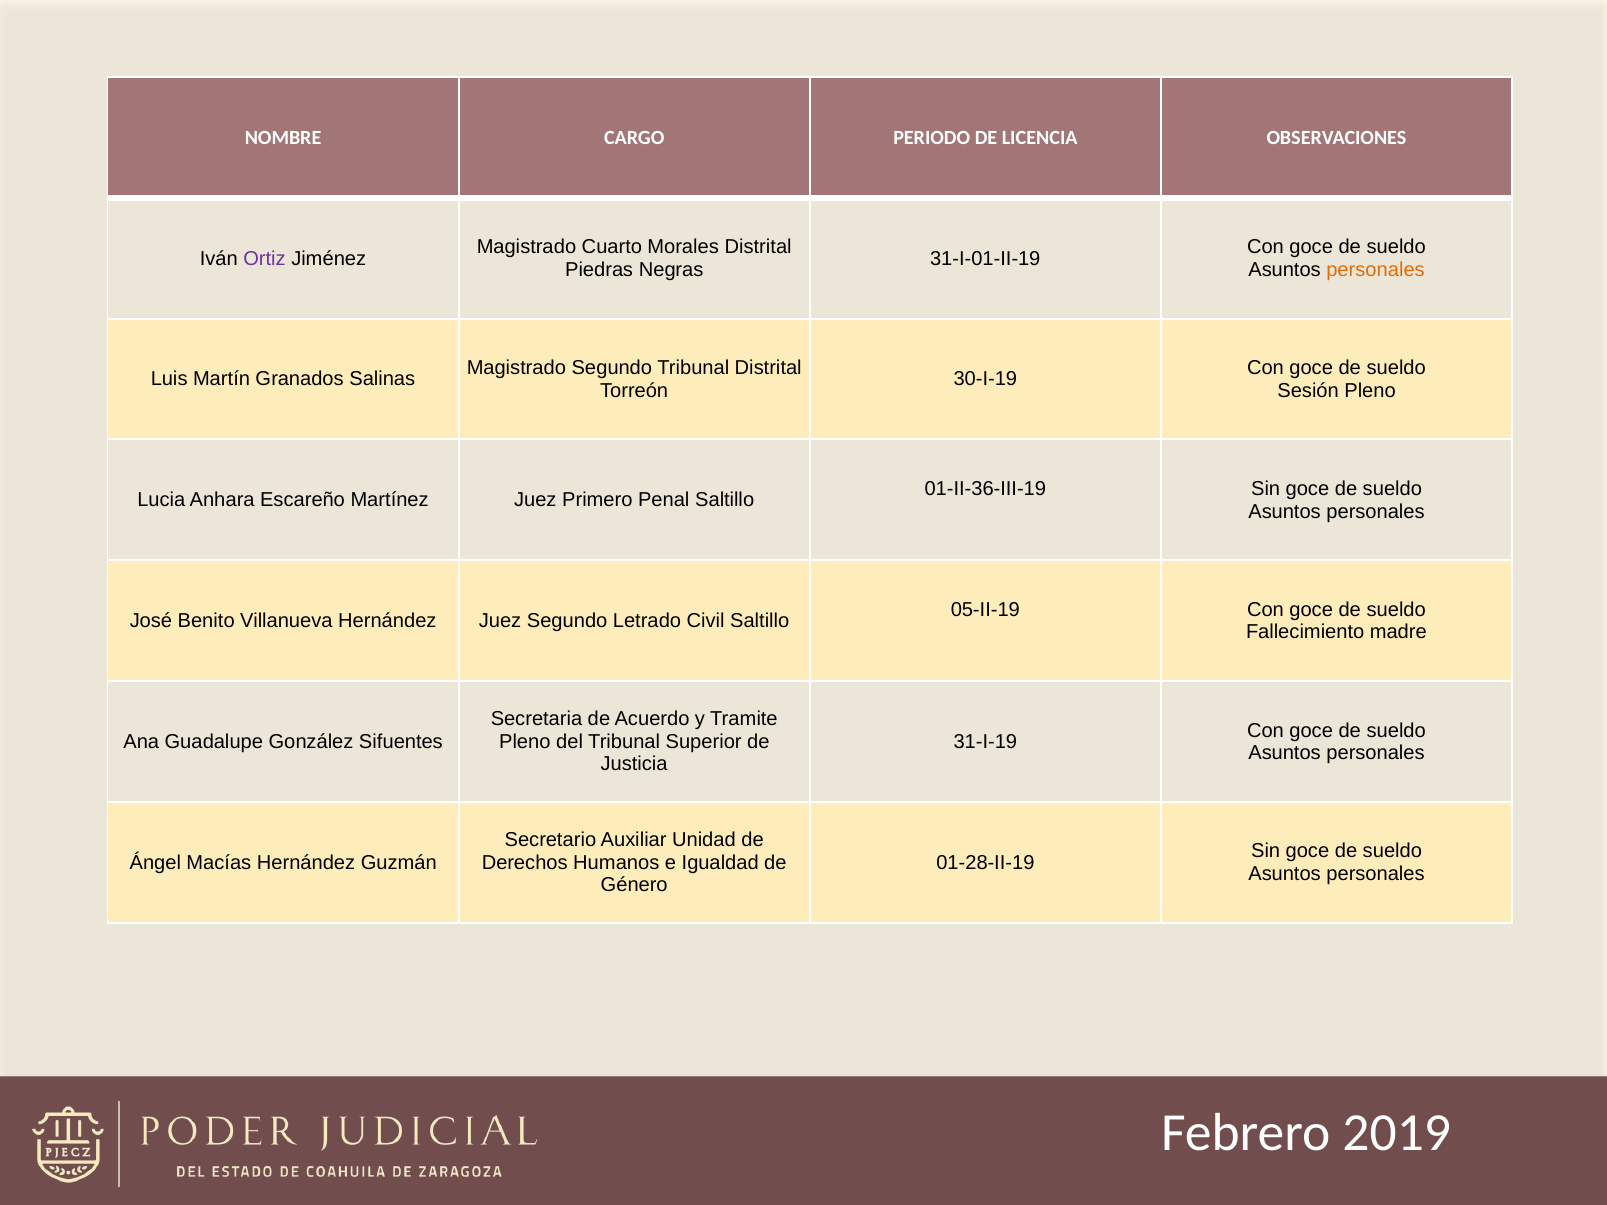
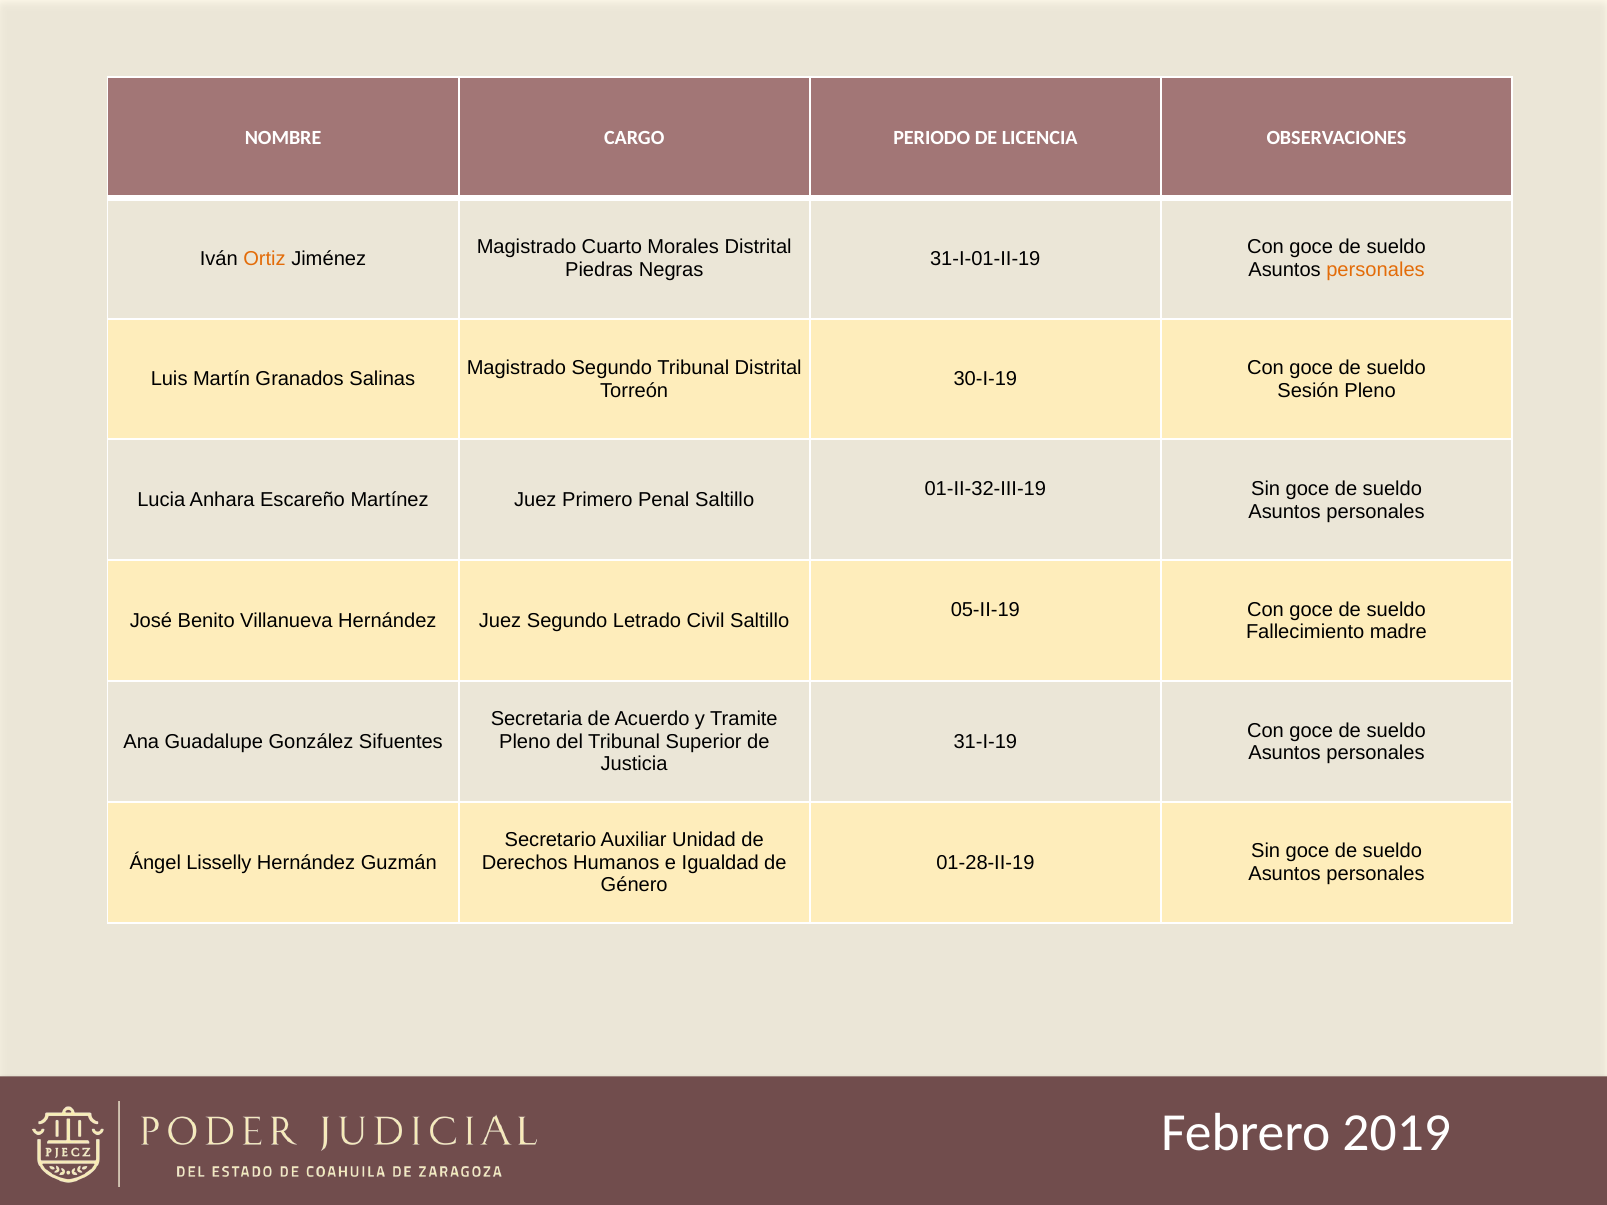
Ortiz colour: purple -> orange
01-II-36-III-19: 01-II-36-III-19 -> 01-II-32-III-19
Macías: Macías -> Lisselly
